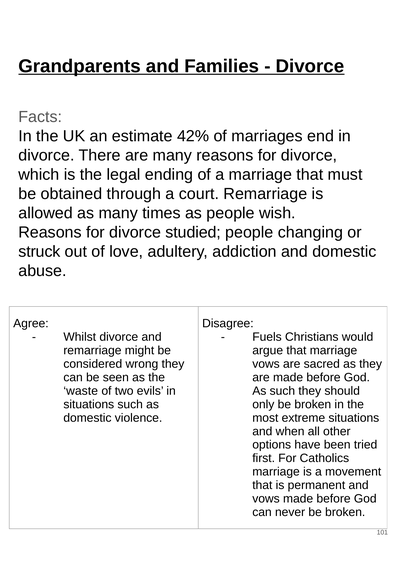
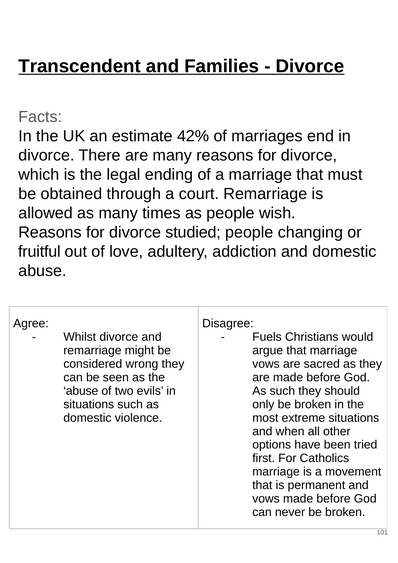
Grandparents: Grandparents -> Transcendent
struck: struck -> fruitful
waste at (81, 391): waste -> abuse
